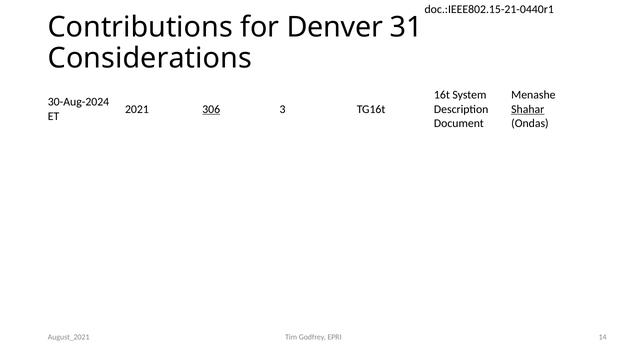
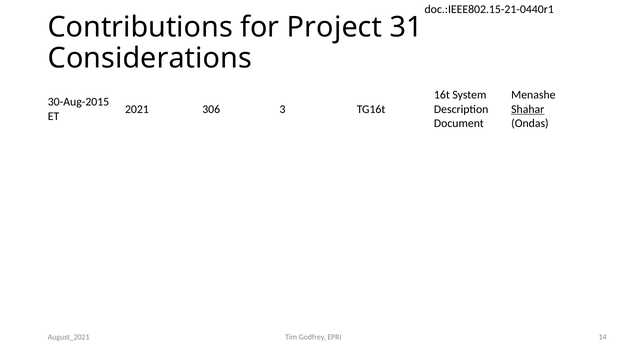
Denver: Denver -> Project
30-Aug-2024: 30-Aug-2024 -> 30-Aug-2015
306 underline: present -> none
